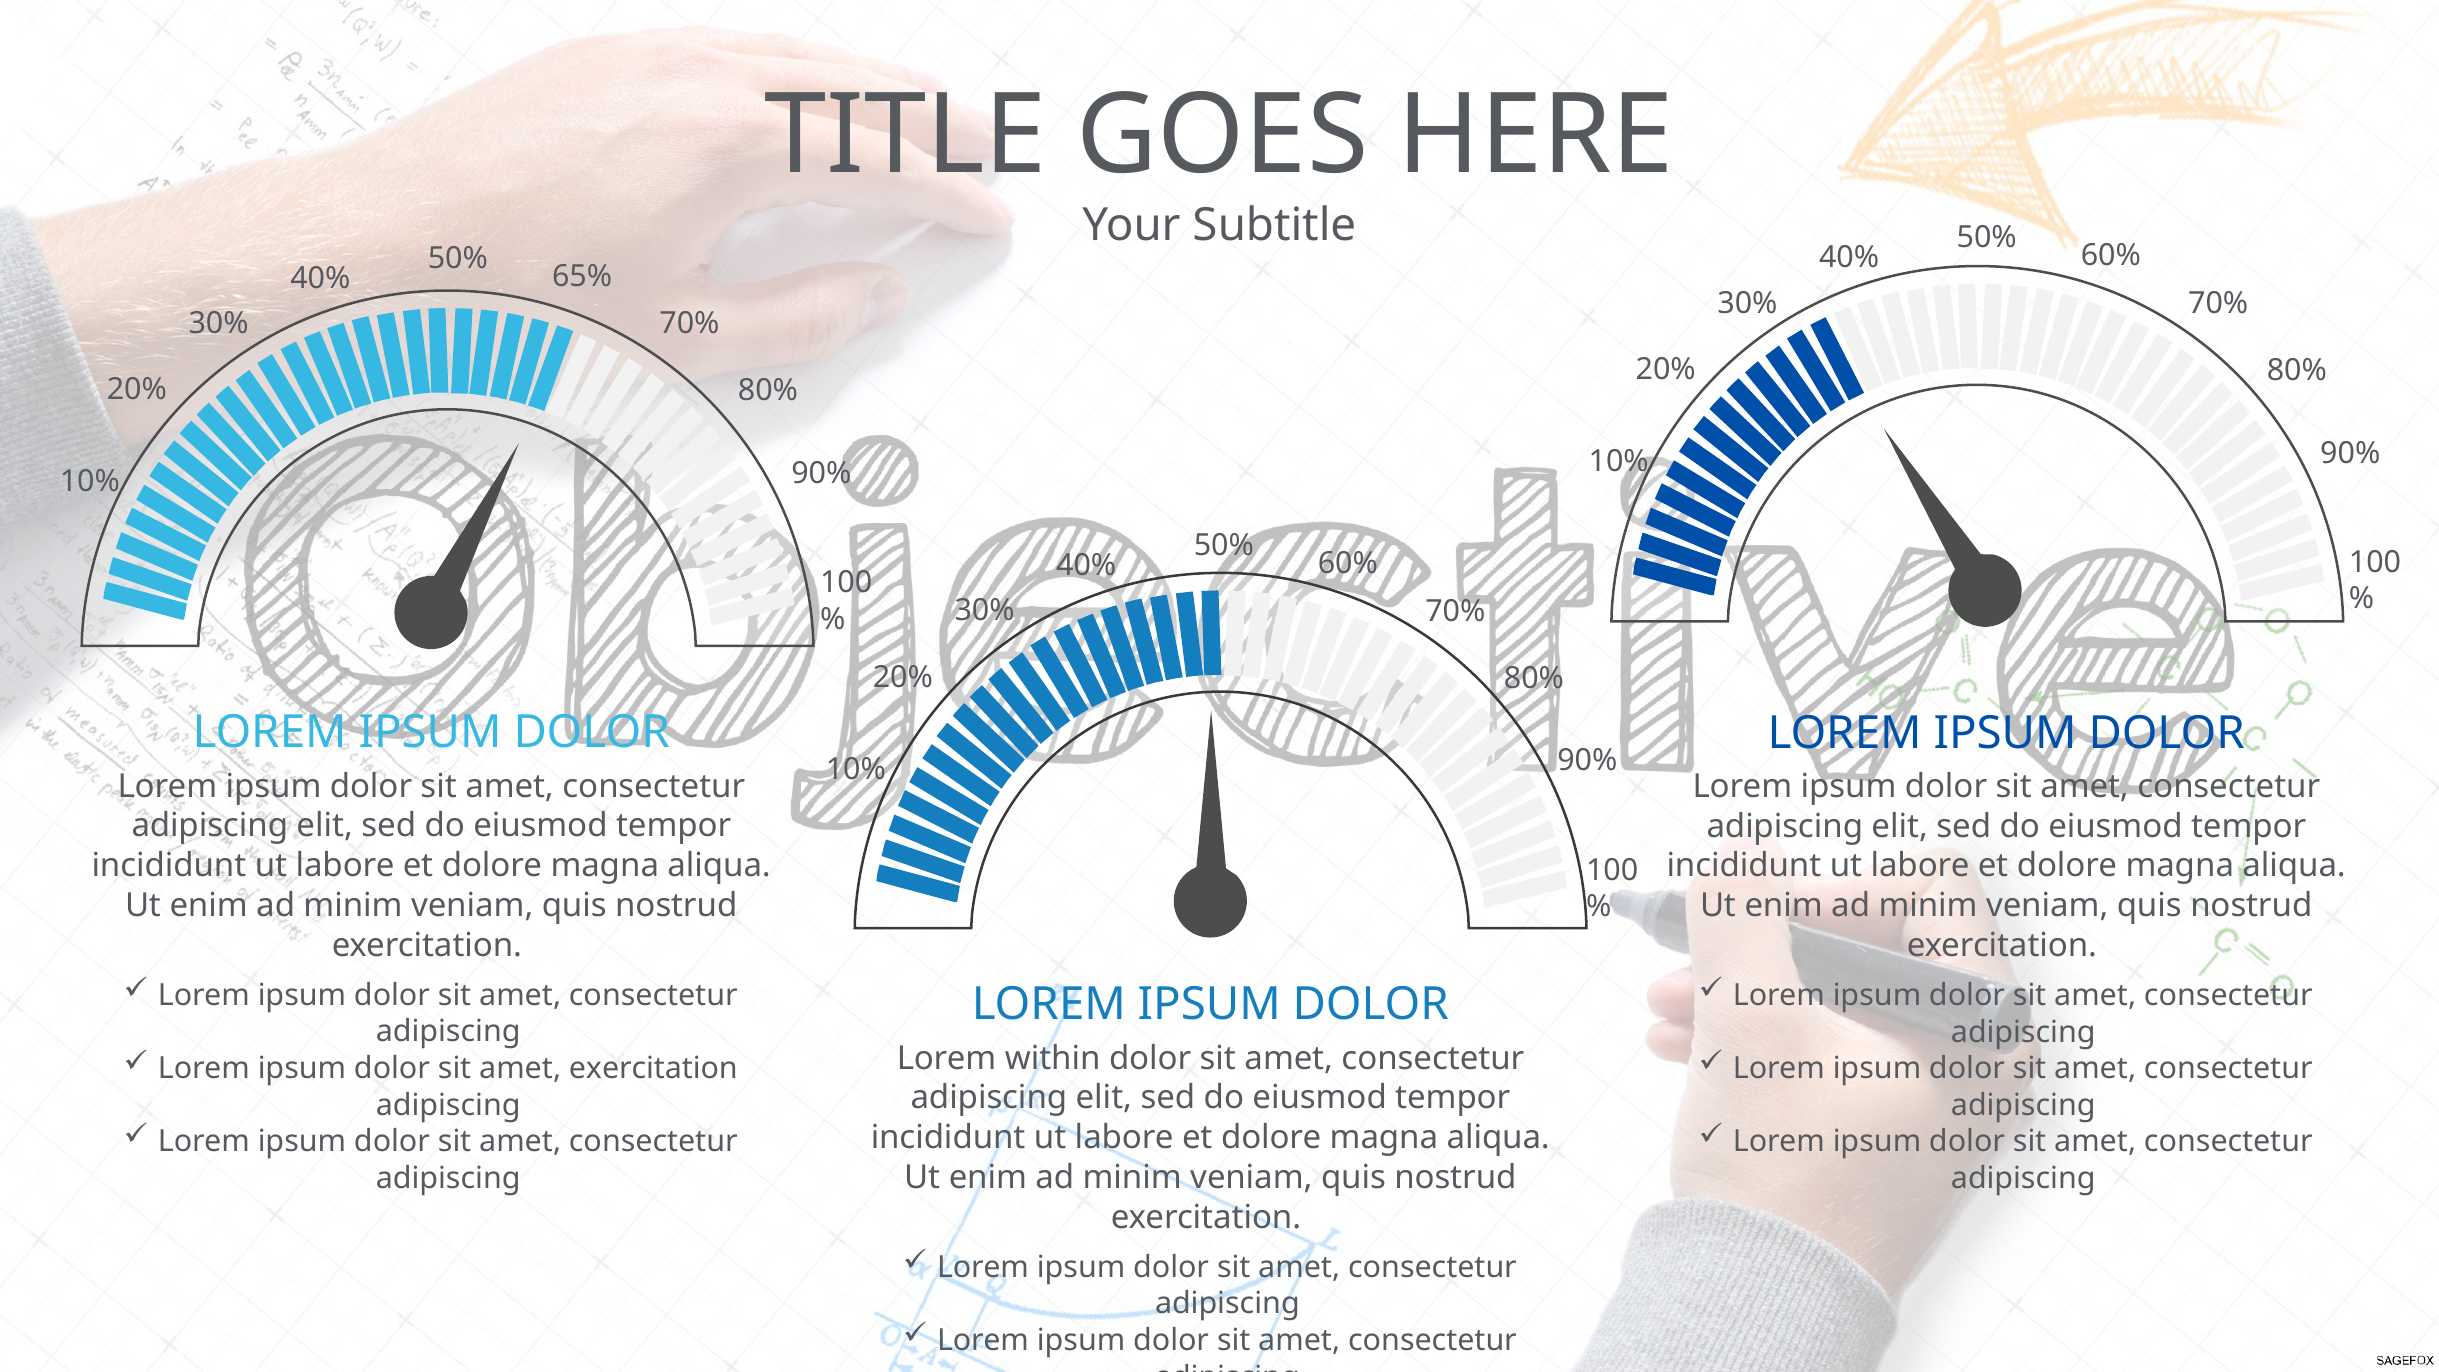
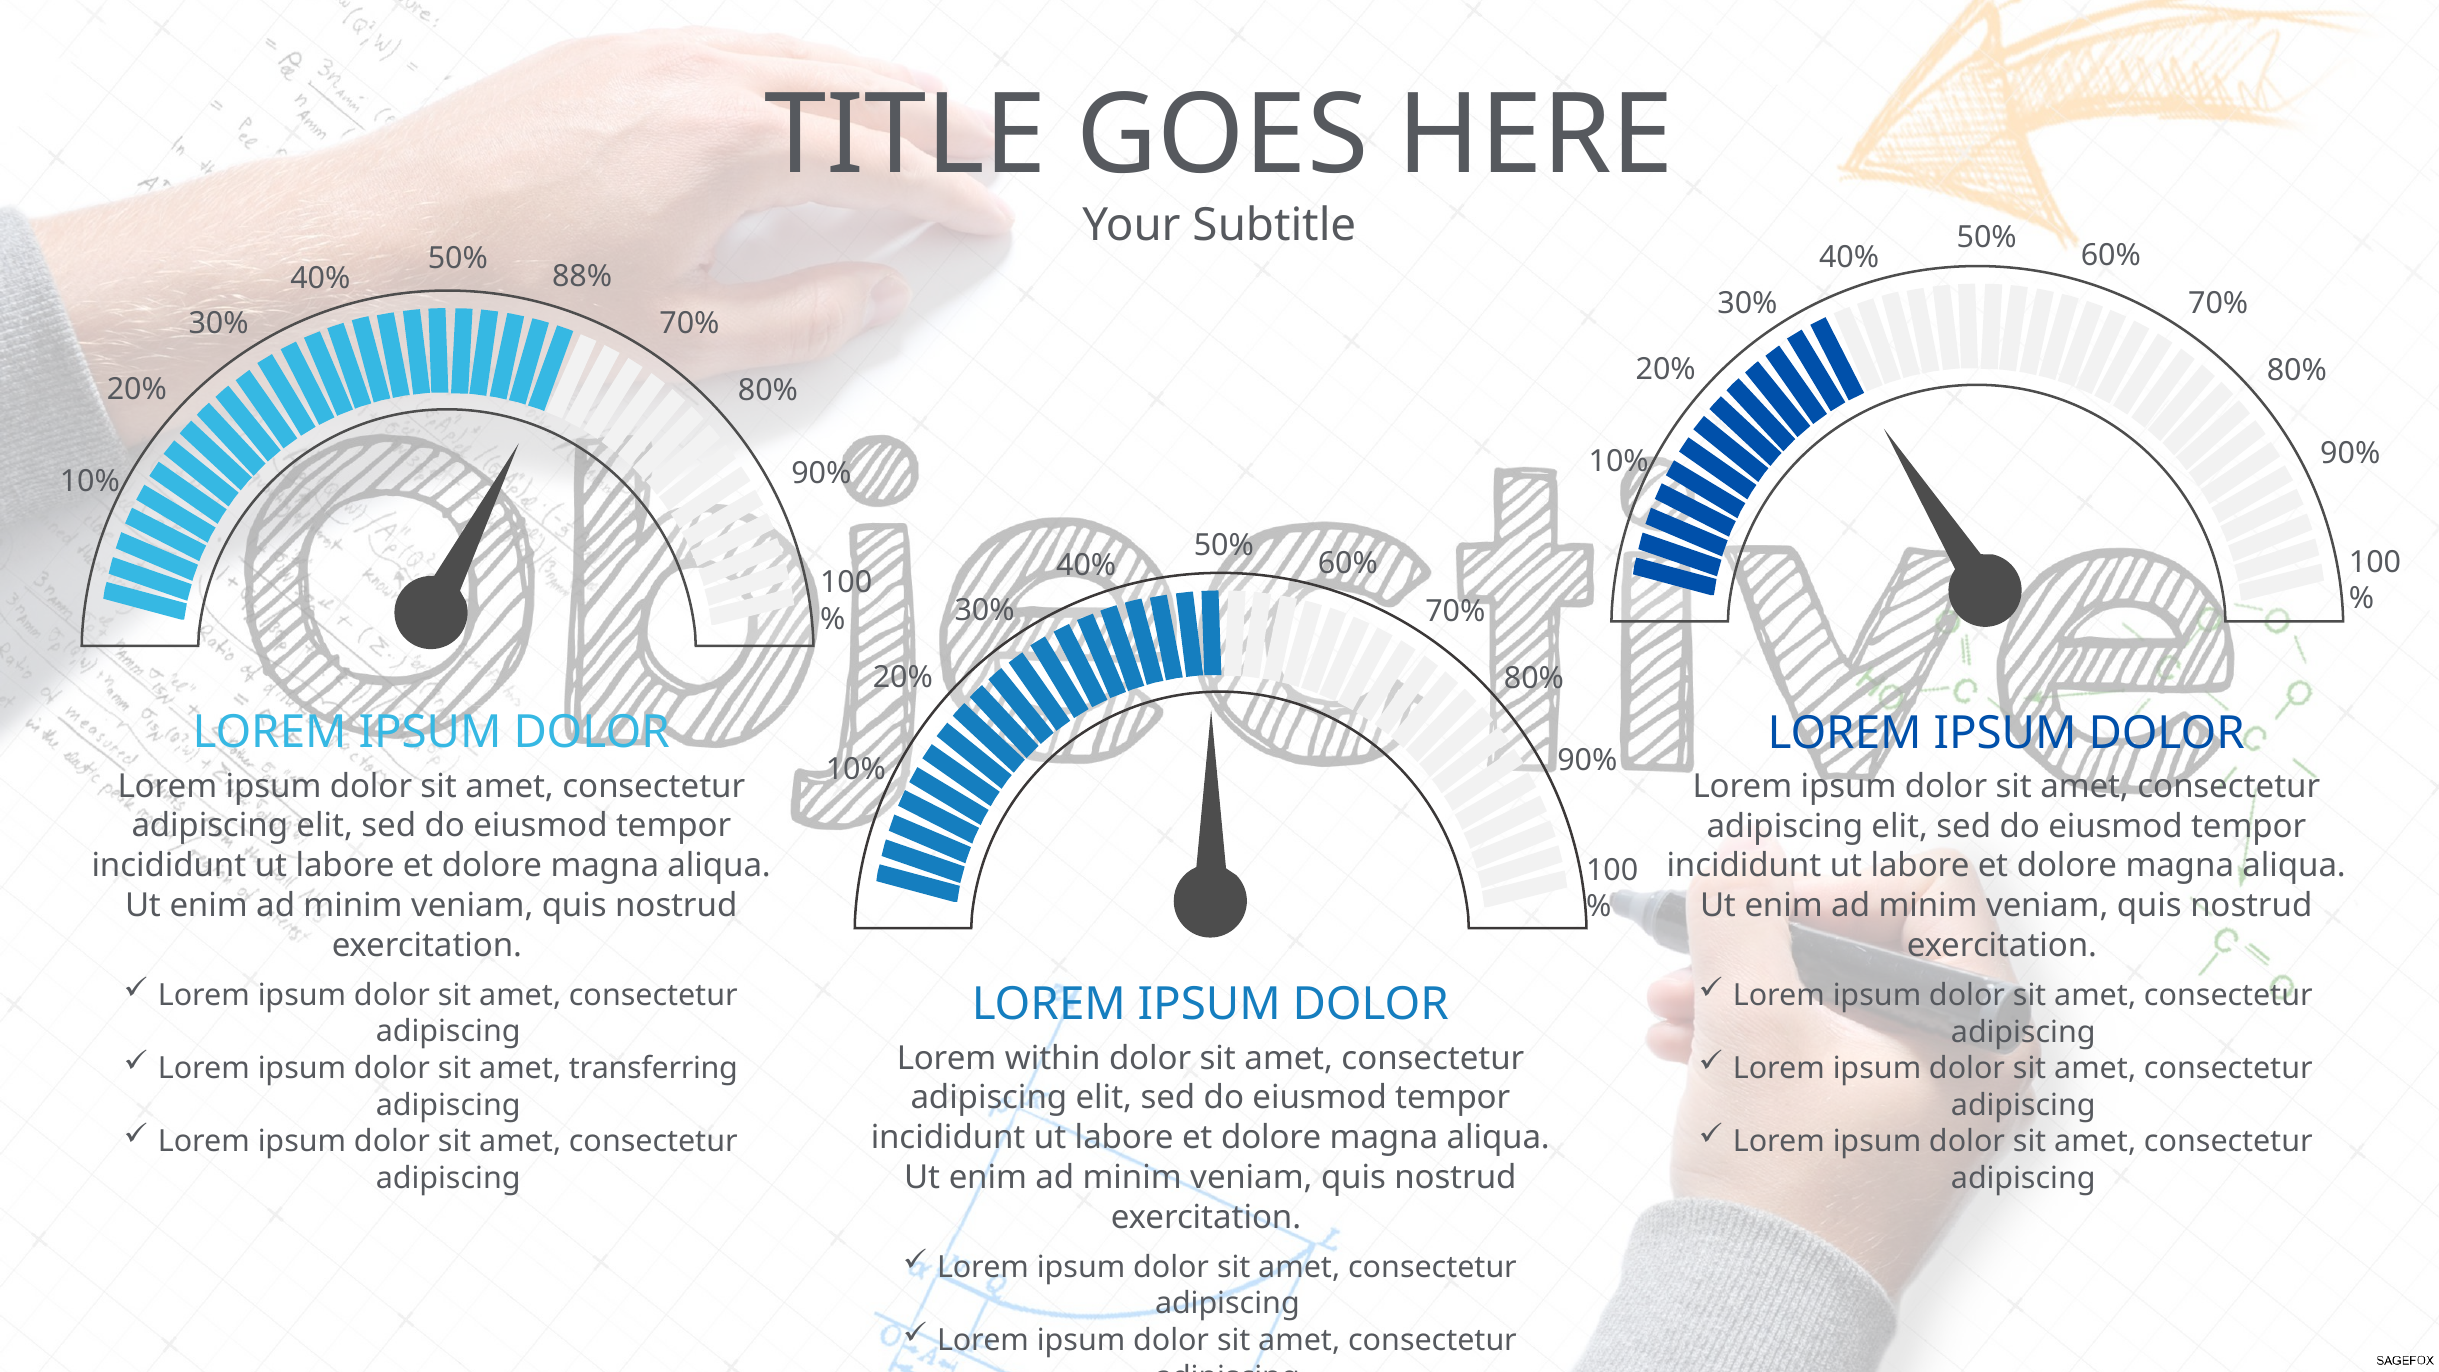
65%: 65% -> 88%
amet exercitation: exercitation -> transferring
